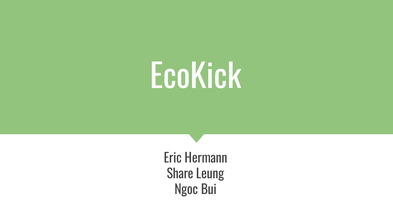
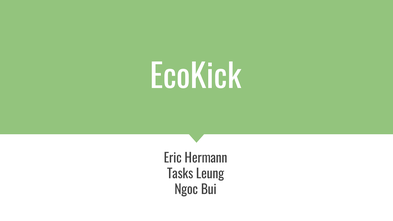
Share: Share -> Tasks
